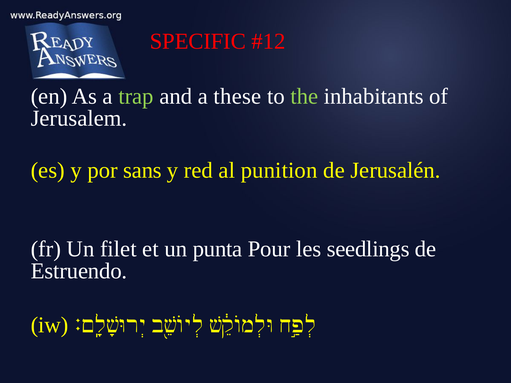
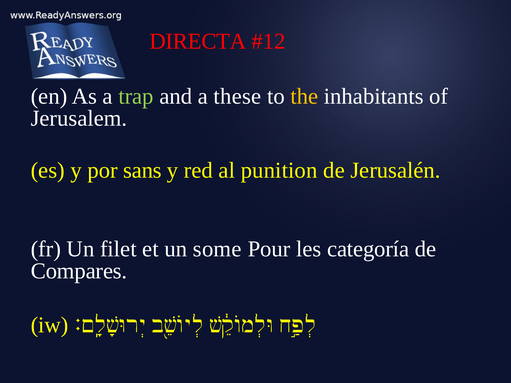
SPECIFIC: SPECIFIC -> DIRECTA
the colour: light green -> yellow
punta: punta -> some
seedlings: seedlings -> categoría
Estruendo: Estruendo -> Compares
